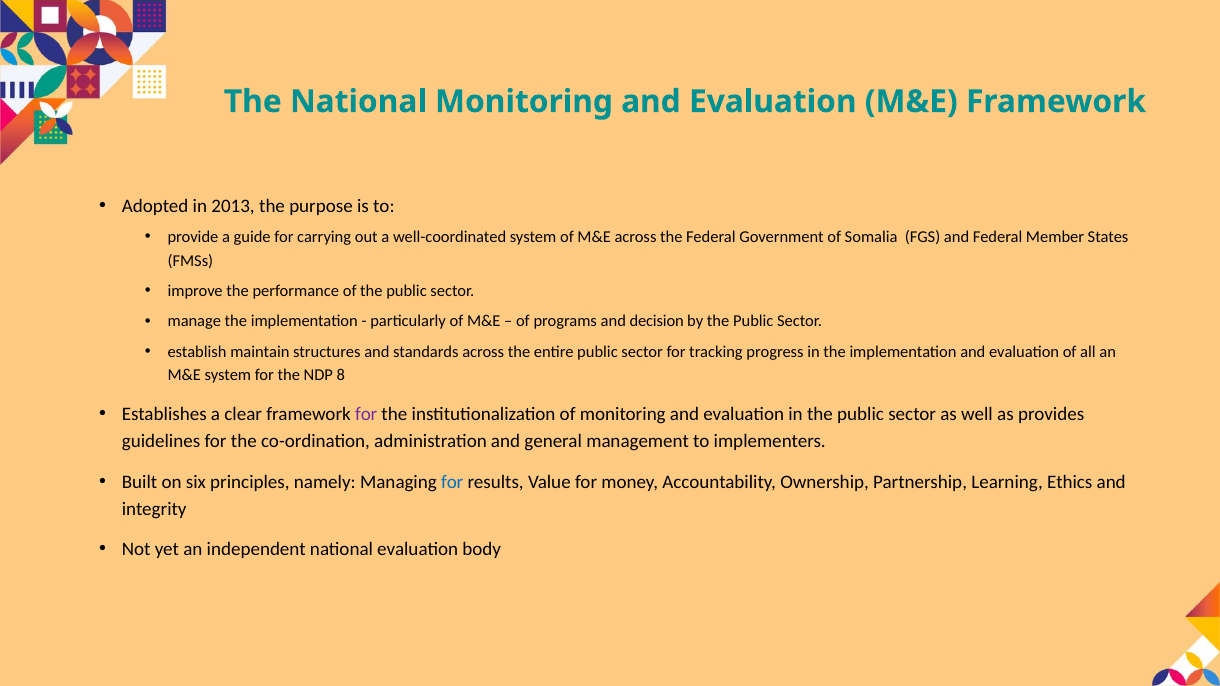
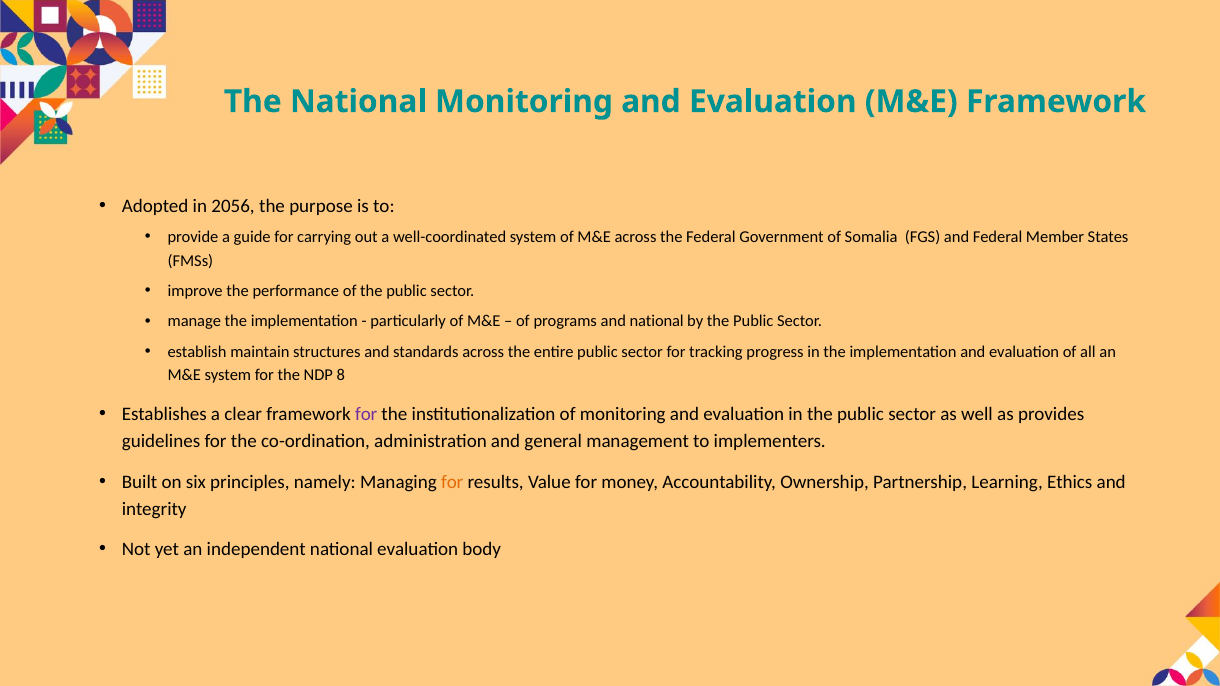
2013: 2013 -> 2056
and decision: decision -> national
for at (452, 482) colour: blue -> orange
